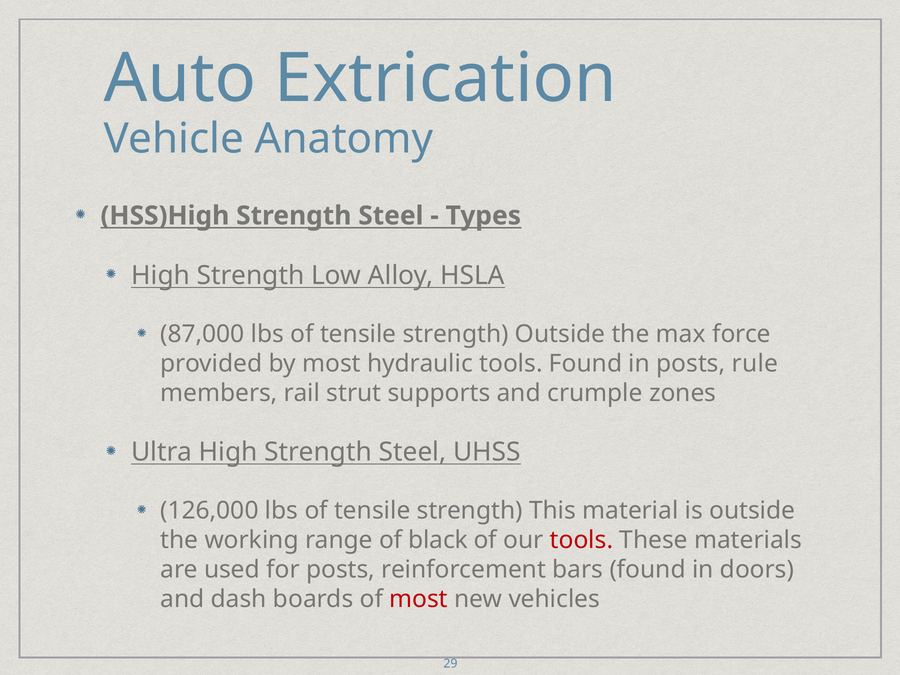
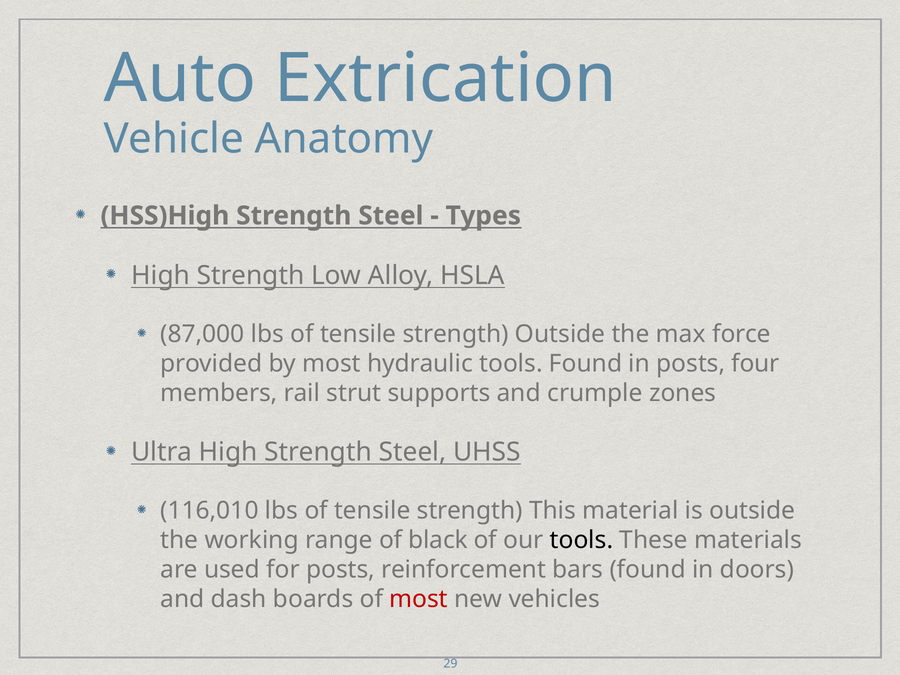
rule: rule -> four
126,000: 126,000 -> 116,010
tools at (581, 540) colour: red -> black
